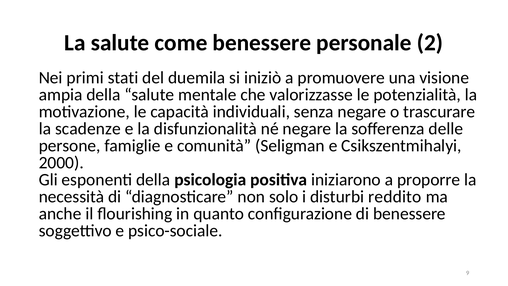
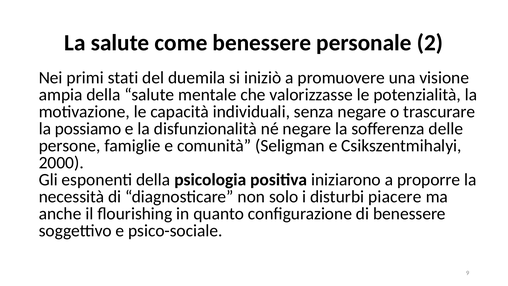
scadenze: scadenze -> possiamo
reddito: reddito -> piacere
